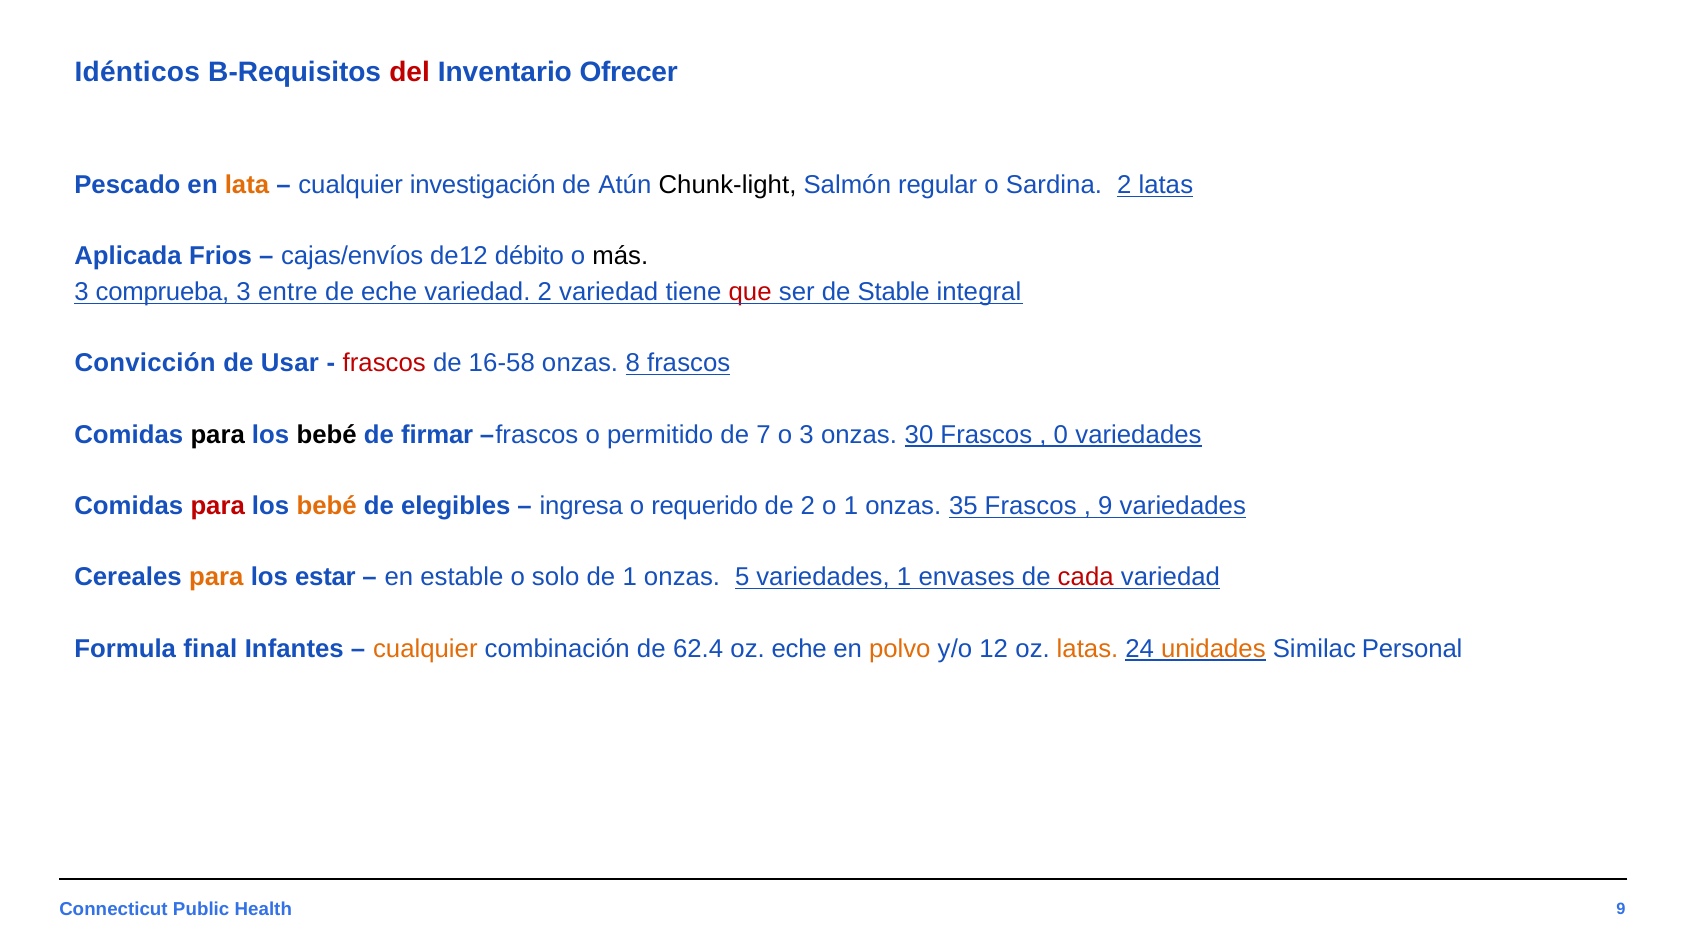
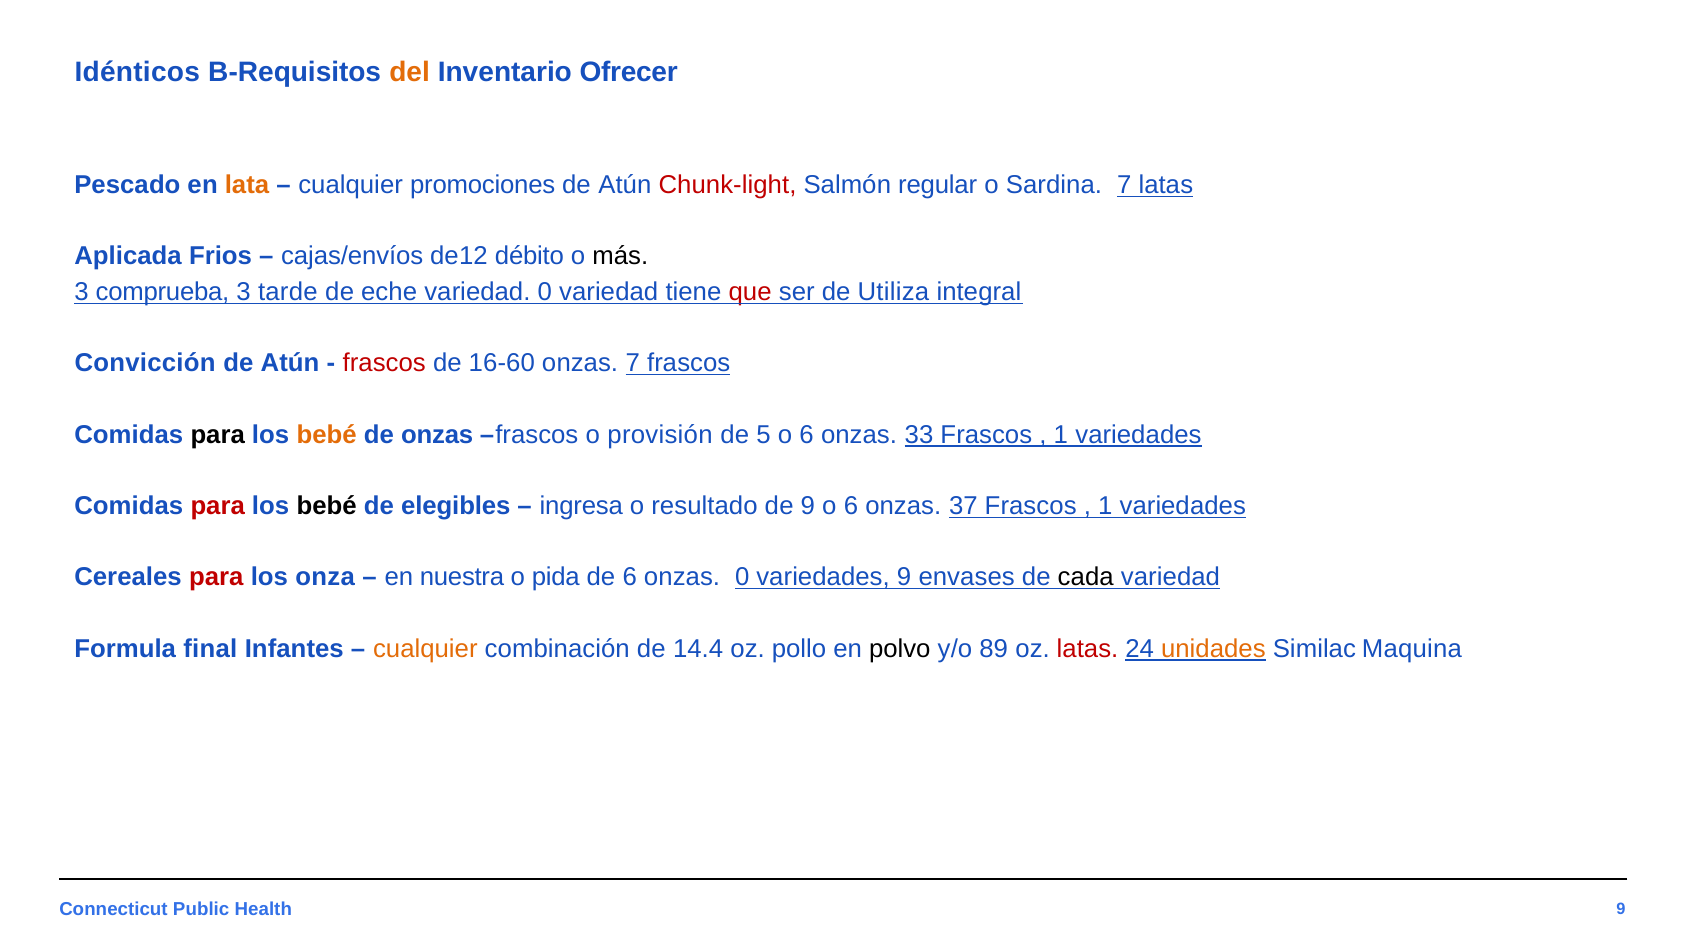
del colour: red -> orange
investigación: investigación -> promociones
Chunk-light colour: black -> red
Sardina 2: 2 -> 7
entre: entre -> tarde
variedad 2: 2 -> 0
Stable: Stable -> Utiliza
Usar at (290, 363): Usar -> Atún
16-58: 16-58 -> 16-60
onzas 8: 8 -> 7
bebé at (327, 434) colour: black -> orange
de firmar: firmar -> onzas
permitido: permitido -> provisión
7: 7 -> 5
3 at (807, 434): 3 -> 6
30: 30 -> 33
0 at (1061, 434): 0 -> 1
bebé at (327, 506) colour: orange -> black
requerido: requerido -> resultado
de 2: 2 -> 9
1 at (851, 506): 1 -> 6
35: 35 -> 37
9 at (1105, 506): 9 -> 1
para at (216, 577) colour: orange -> red
estar: estar -> onza
estable: estable -> nuestra
solo: solo -> pida
de 1: 1 -> 6
onzas 5: 5 -> 0
variedades 1: 1 -> 9
cada colour: red -> black
62.4: 62.4 -> 14.4
oz eche: eche -> pollo
polvo colour: orange -> black
12: 12 -> 89
latas at (1088, 648) colour: orange -> red
Personal: Personal -> Maquina
